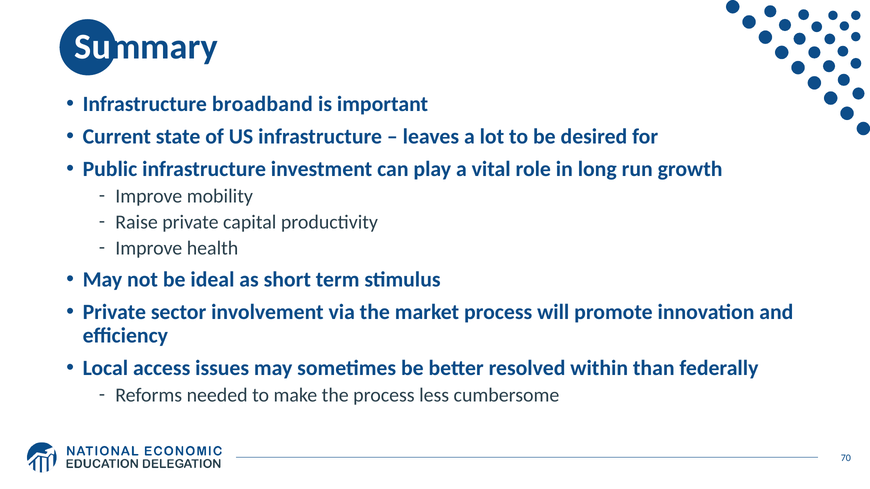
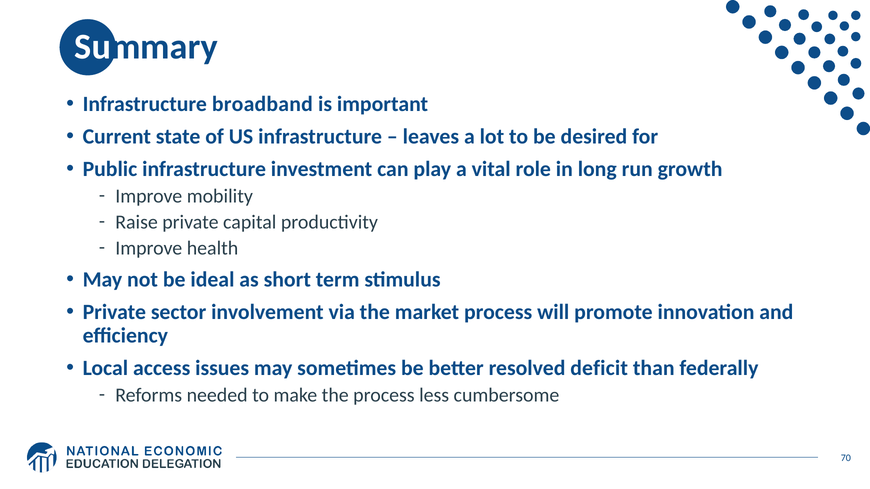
within: within -> deficit
